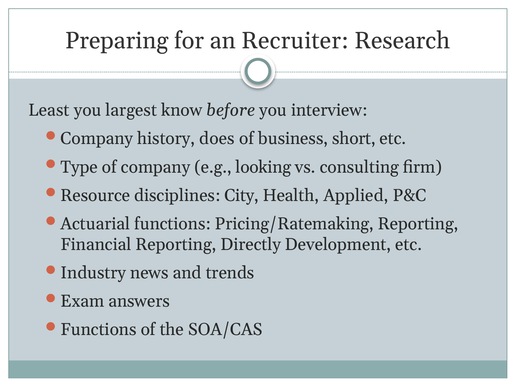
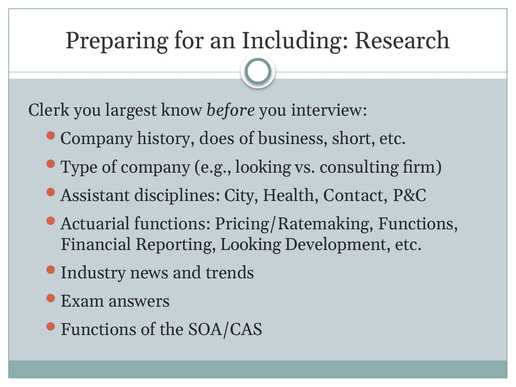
Recruiter: Recruiter -> Including
Least: Least -> Clerk
Resource: Resource -> Assistant
Applied: Applied -> Contact
Pricing/Ratemaking Reporting: Reporting -> Functions
Reporting Directly: Directly -> Looking
